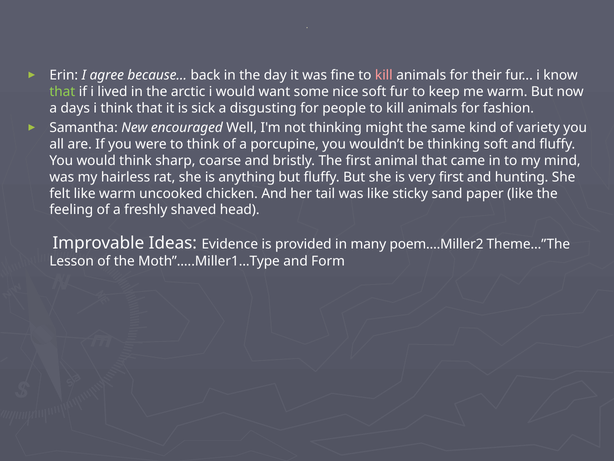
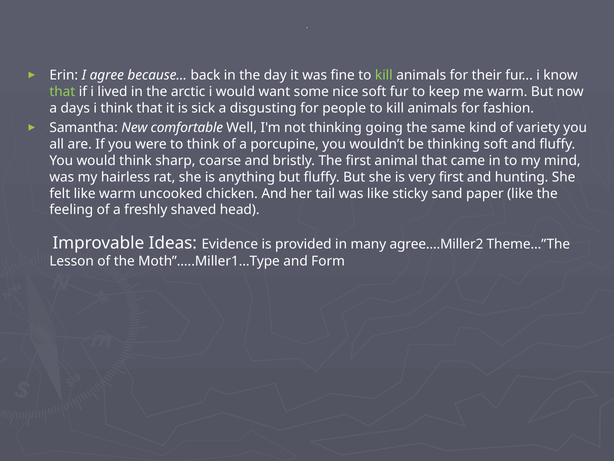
kill at (384, 75) colour: pink -> light green
encouraged: encouraged -> comfortable
might: might -> going
poem….Miller2: poem….Miller2 -> agree….Miller2
